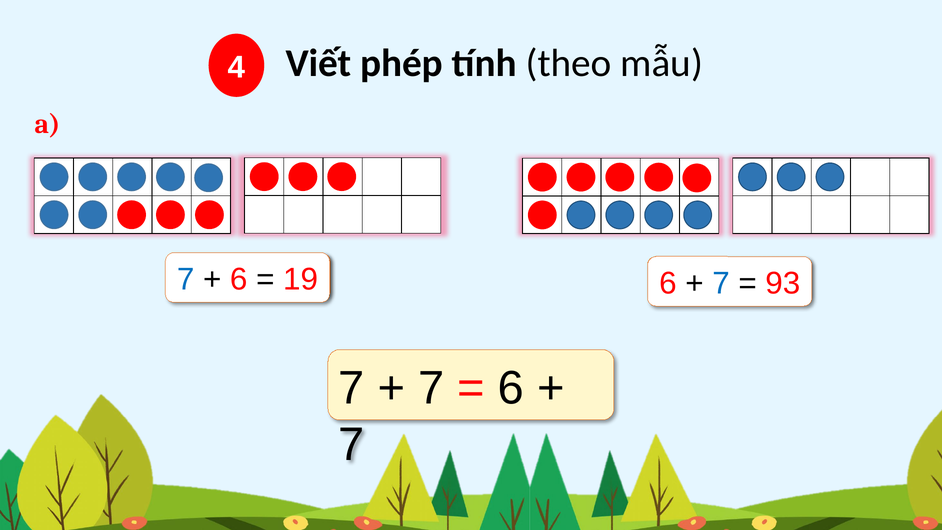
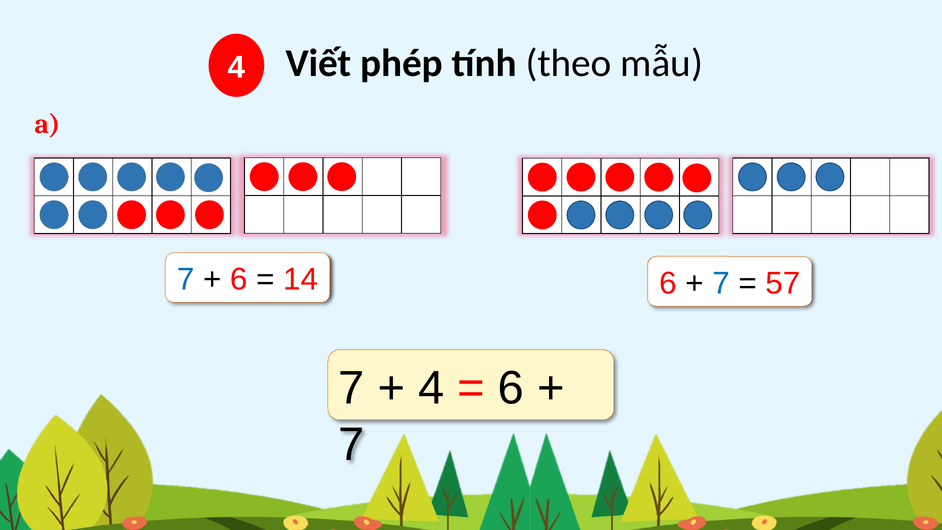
19: 19 -> 14
93: 93 -> 57
7 at (431, 388): 7 -> 4
